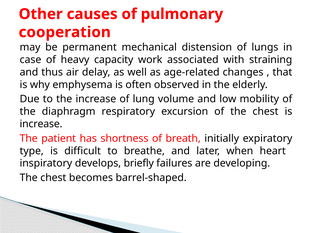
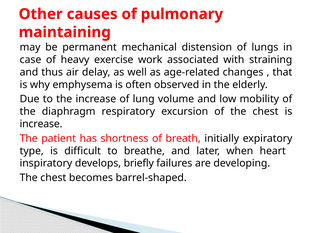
cooperation: cooperation -> maintaining
capacity: capacity -> exercise
